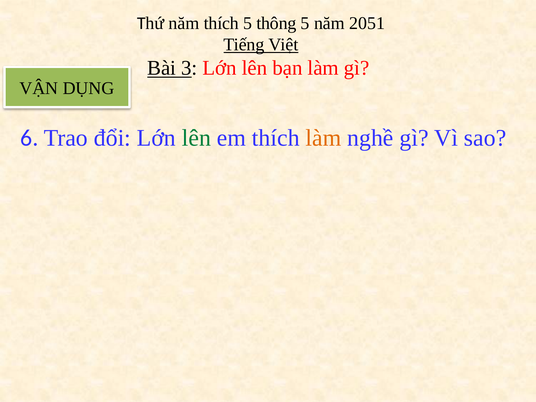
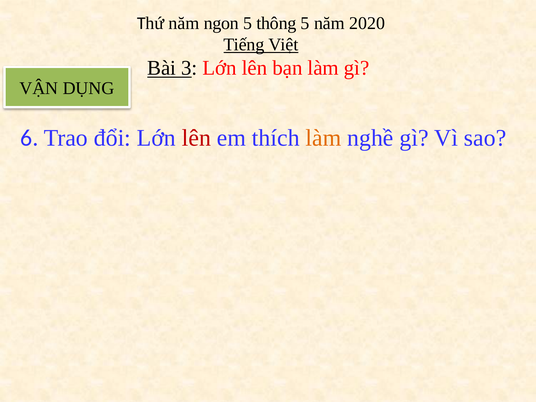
năm thích: thích -> ngon
2051: 2051 -> 2020
lên at (196, 138) colour: green -> red
